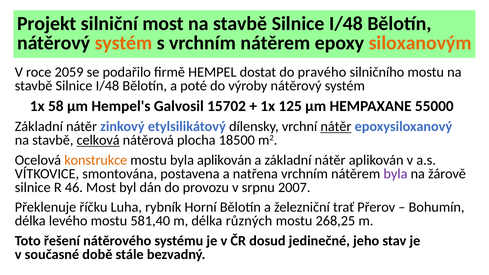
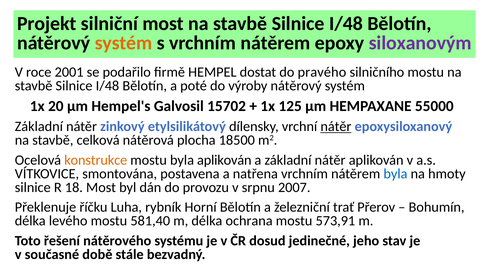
siloxanovým colour: orange -> purple
2059: 2059 -> 2001
58: 58 -> 20
celková underline: present -> none
byla at (395, 174) colour: purple -> blue
žárově: žárově -> hmoty
46: 46 -> 18
různých: různých -> ochrana
268,25: 268,25 -> 573,91
